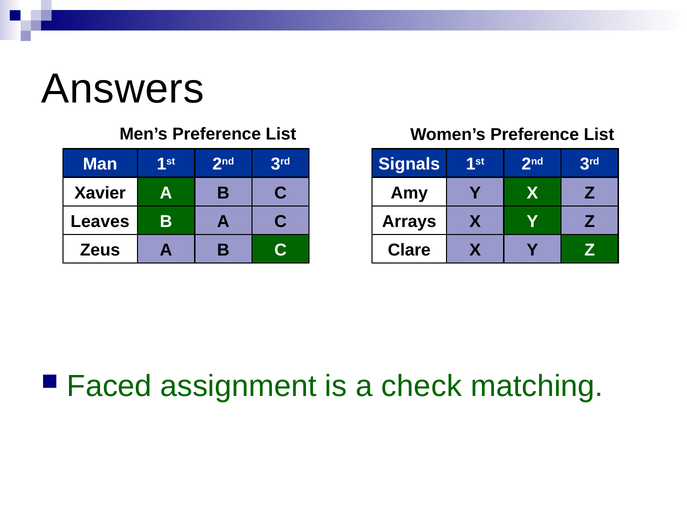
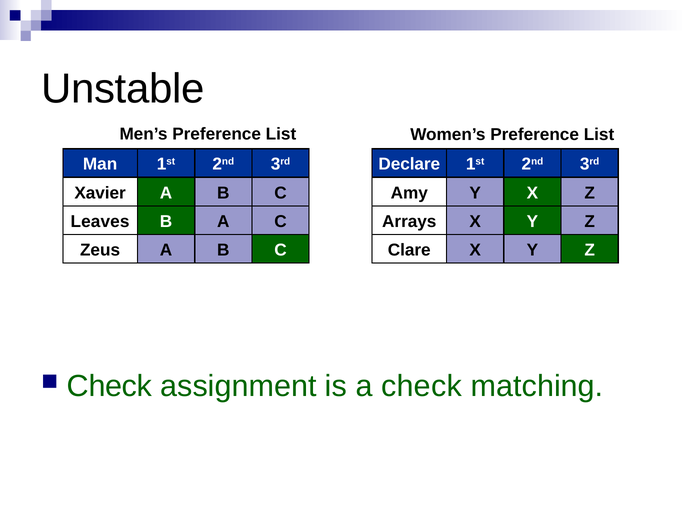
Answers: Answers -> Unstable
Signals: Signals -> Declare
Faced at (109, 387): Faced -> Check
